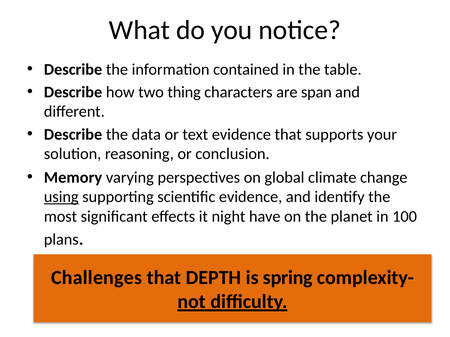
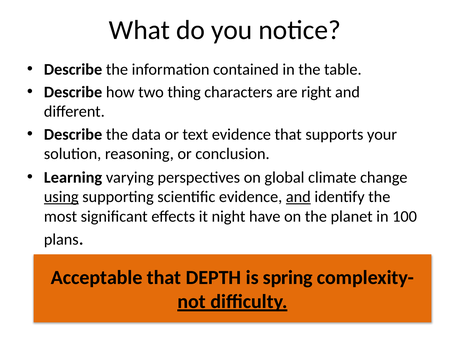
span: span -> right
Memory: Memory -> Learning
and at (298, 197) underline: none -> present
Challenges: Challenges -> Acceptable
